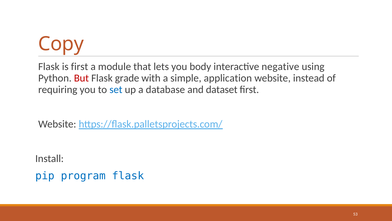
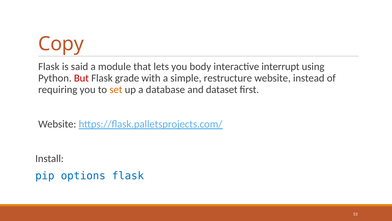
is first: first -> said
negative: negative -> interrupt
application: application -> restructure
set colour: blue -> orange
program: program -> options
